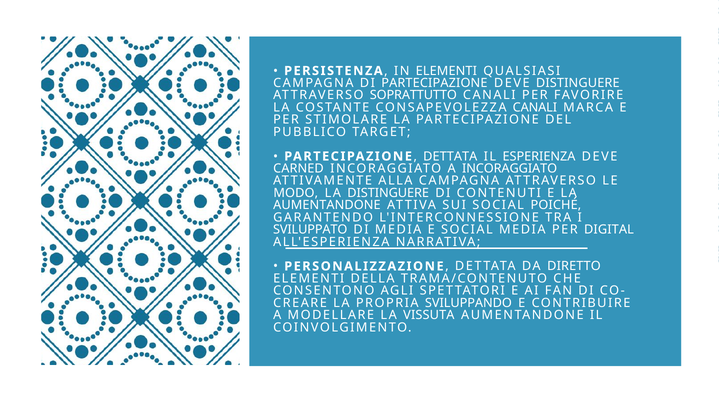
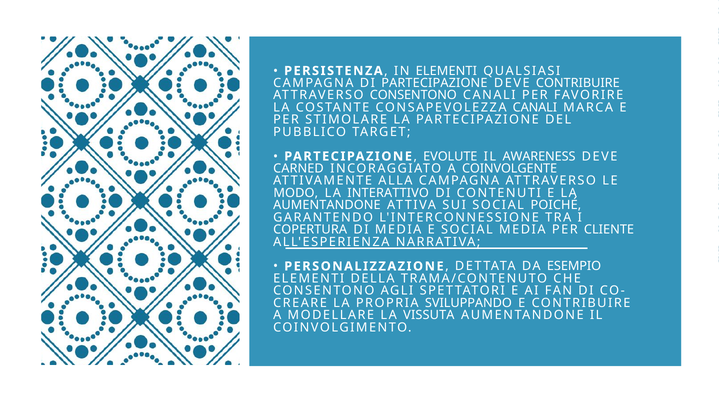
DEVE DISTINGUERE: DISTINGUERE -> CONTRIBUIRE
ATTRAVERSO SOPRATTUTTO: SOPRATTUTTO -> CONSENTONO
PARTECIPAZIONE DETTATA: DETTATA -> EVOLUTE
ESPERIENZA: ESPERIENZA -> AWARENESS
A INCORAGGIATO: INCORAGGIATO -> COINVOLGENTE
LA DISTINGUERE: DISTINGUERE -> INTERATTIVO
SVILUPPATO: SVILUPPATO -> COPERTURA
DIGITAL: DIGITAL -> CLIENTE
DIRETTO: DIRETTO -> ESEMPIO
